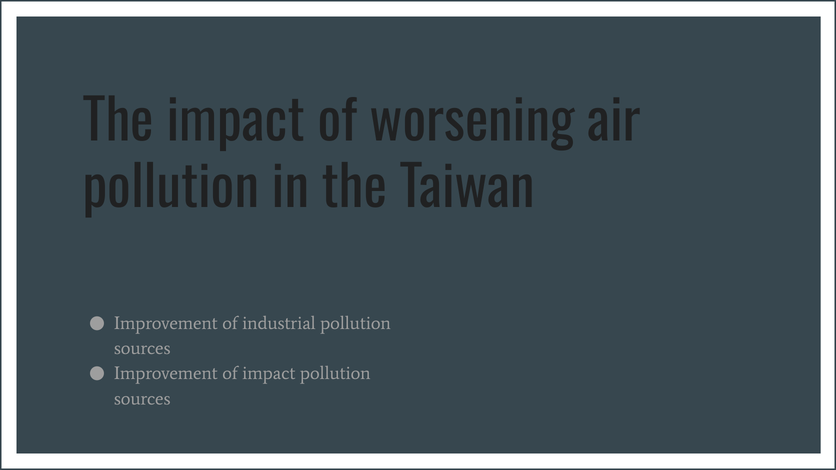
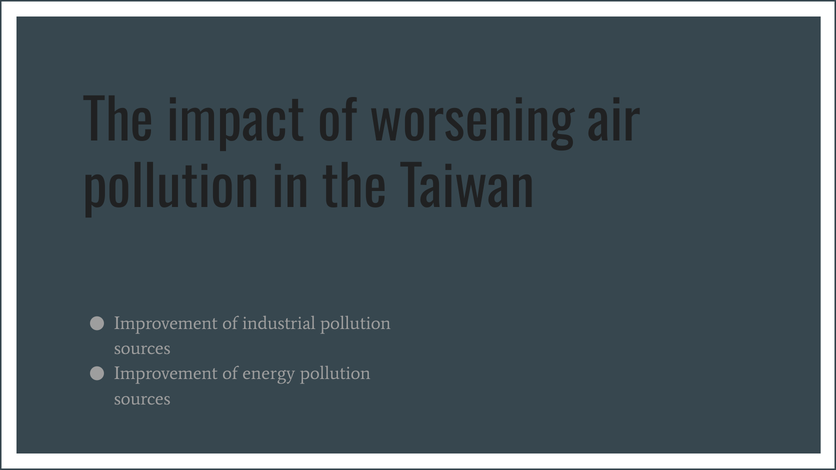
of impact: impact -> energy
